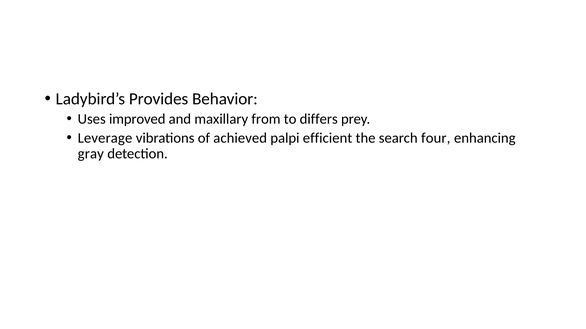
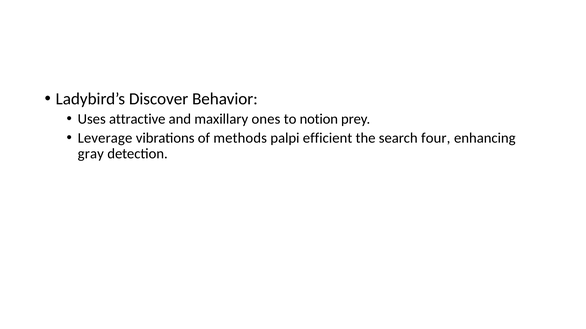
Provides: Provides -> Discover
improved: improved -> attractive
from: from -> ones
differs: differs -> notion
achieved: achieved -> methods
